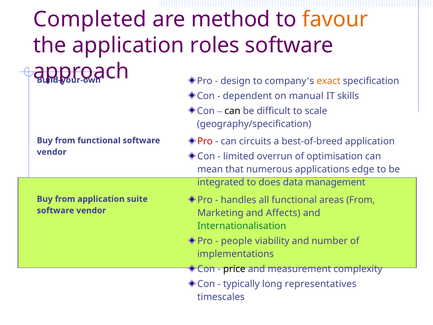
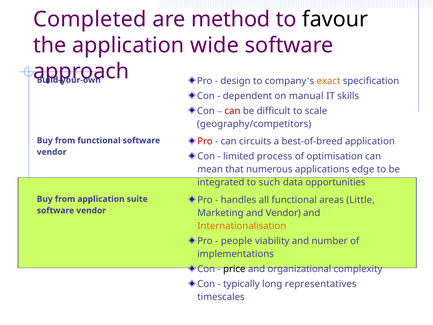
favour colour: orange -> black
roles: roles -> wide
can at (232, 111) colour: black -> red
geography/specification: geography/specification -> geography/competitors
overrun: overrun -> process
does: does -> such
management: management -> opportunities
areas From: From -> Little
and Affects: Affects -> Vendor
Internationalisation colour: green -> orange
measurement: measurement -> organizational
